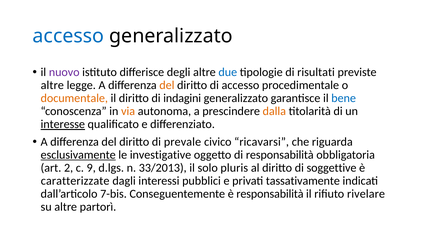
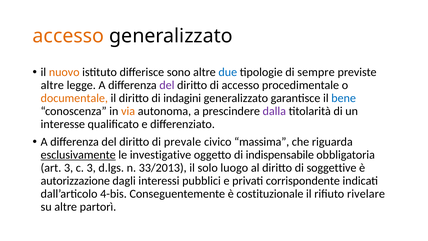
accesso at (68, 36) colour: blue -> orange
nuovo colour: purple -> orange
degli: degli -> sono
risultati: risultati -> sempre
del at (167, 85) colour: orange -> purple
dalla colour: orange -> purple
interesse underline: present -> none
ricavarsi: ricavarsi -> massima
di responsabilità: responsabilità -> indispensabile
art 2: 2 -> 3
c 9: 9 -> 3
pluris: pluris -> luogo
caratterizzate: caratterizzate -> autorizzazione
tassativamente: tassativamente -> corrispondente
7-bis: 7-bis -> 4-bis
è responsabilità: responsabilità -> costituzionale
